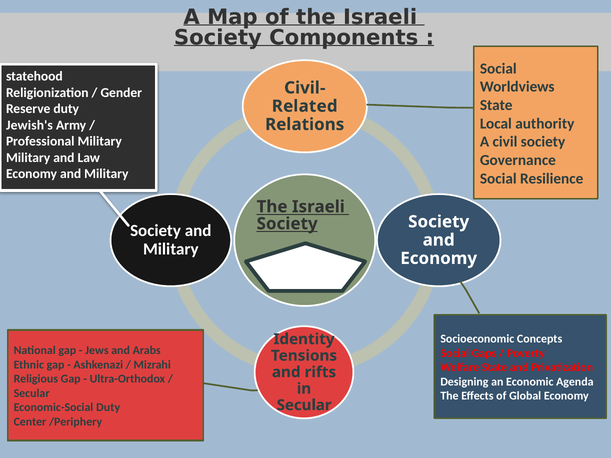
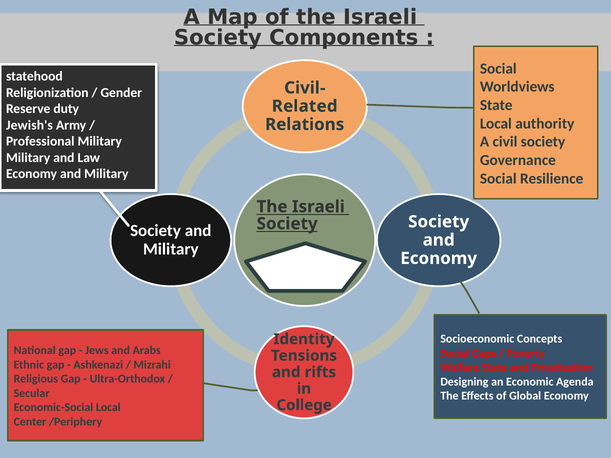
Economic-Social Duty: Duty -> Local
Secular at (304, 405): Secular -> College
